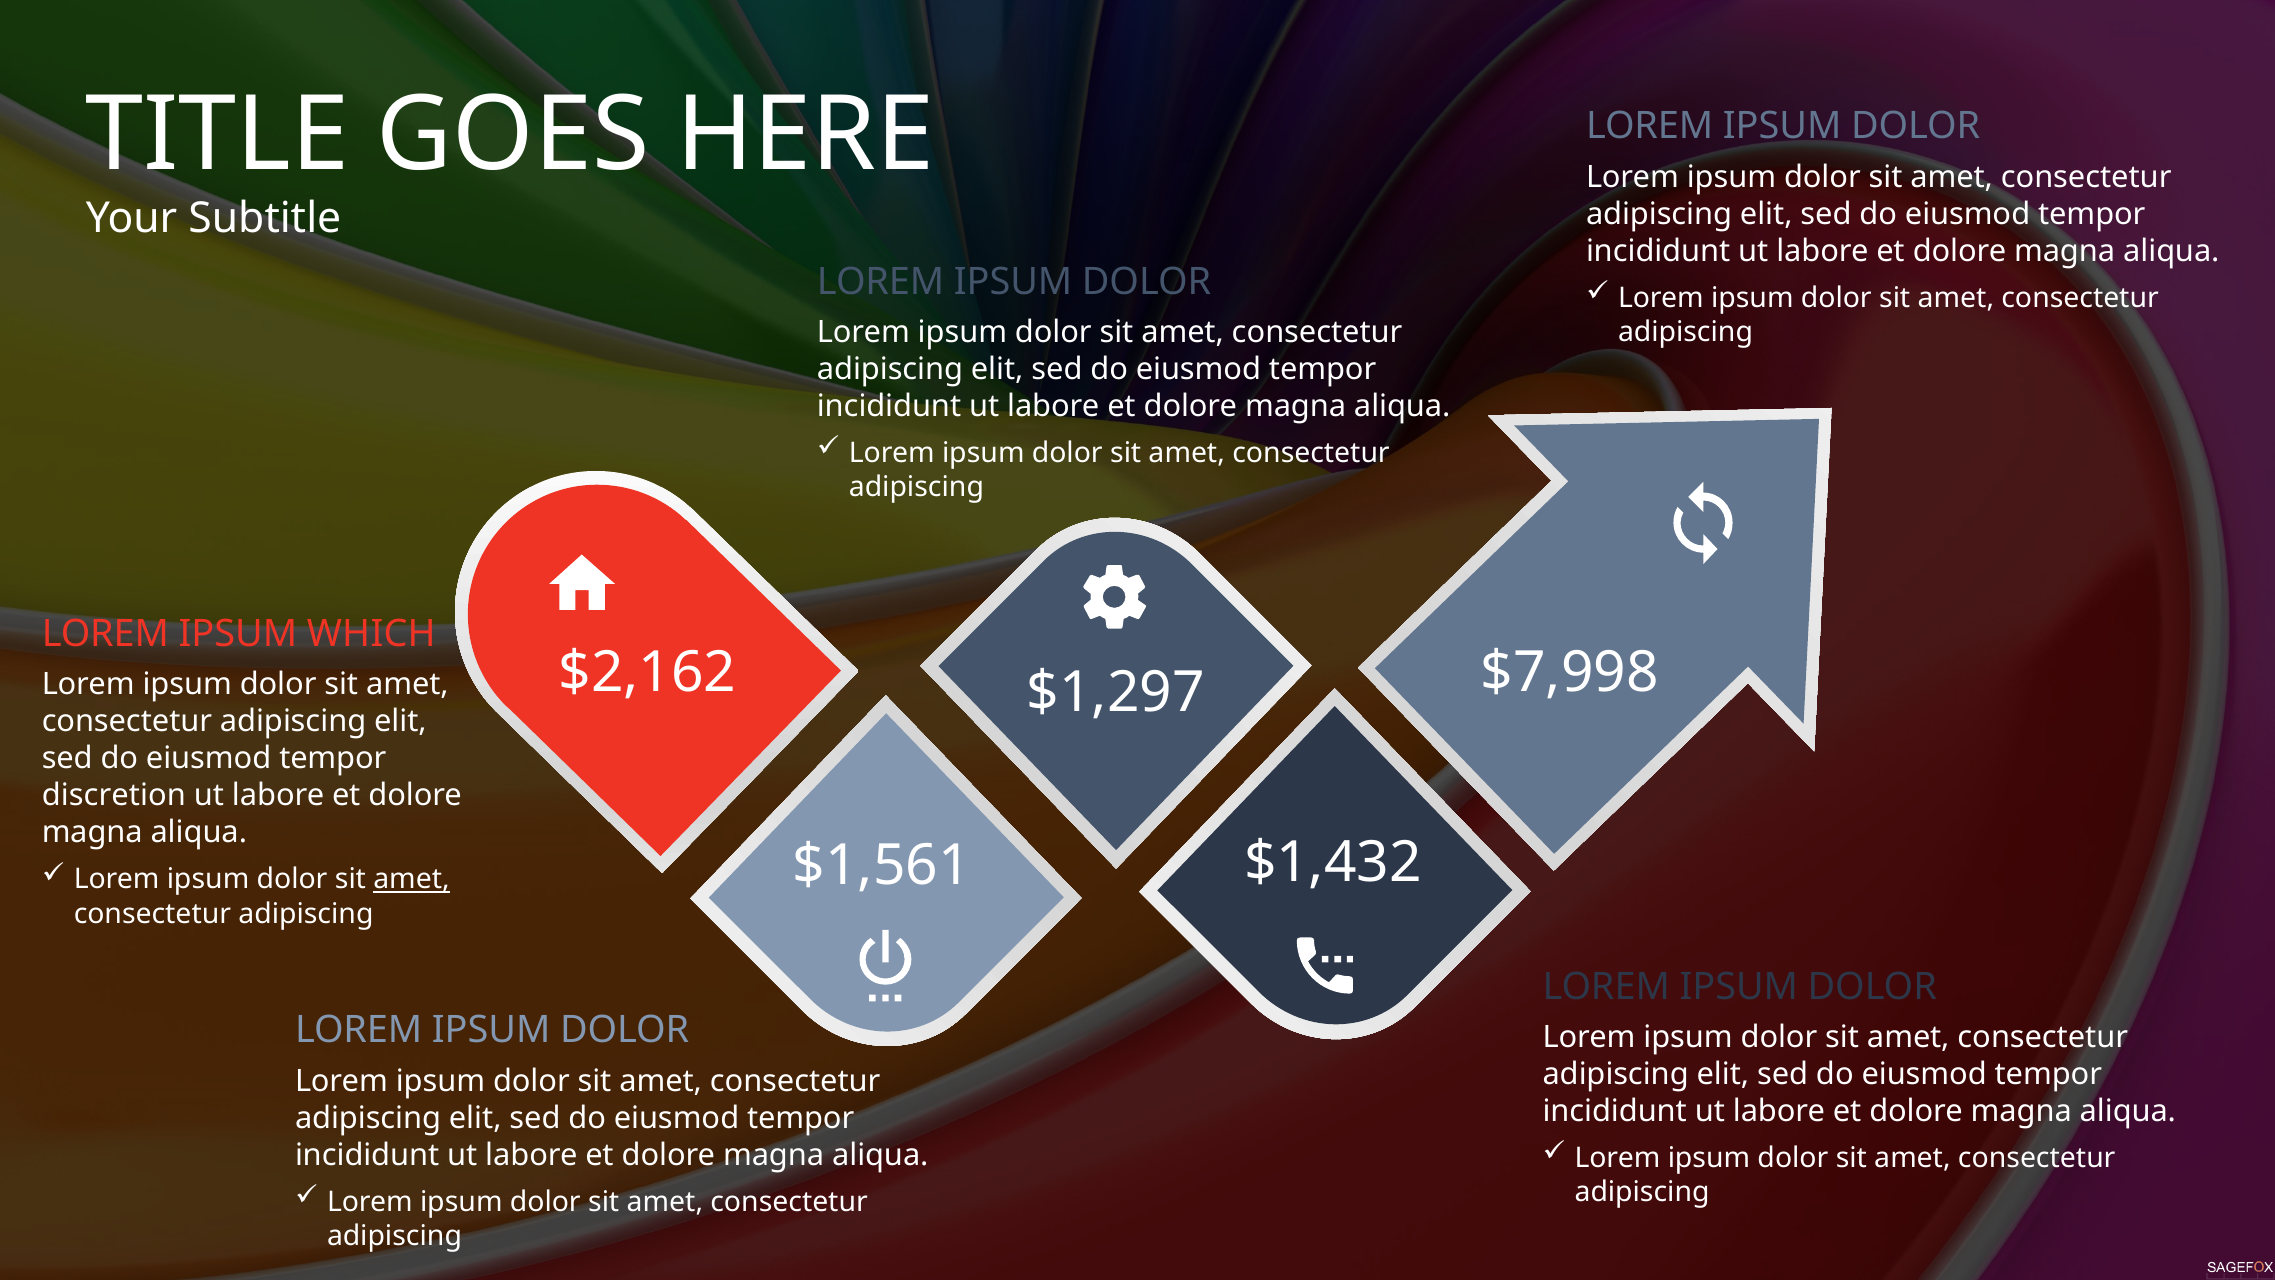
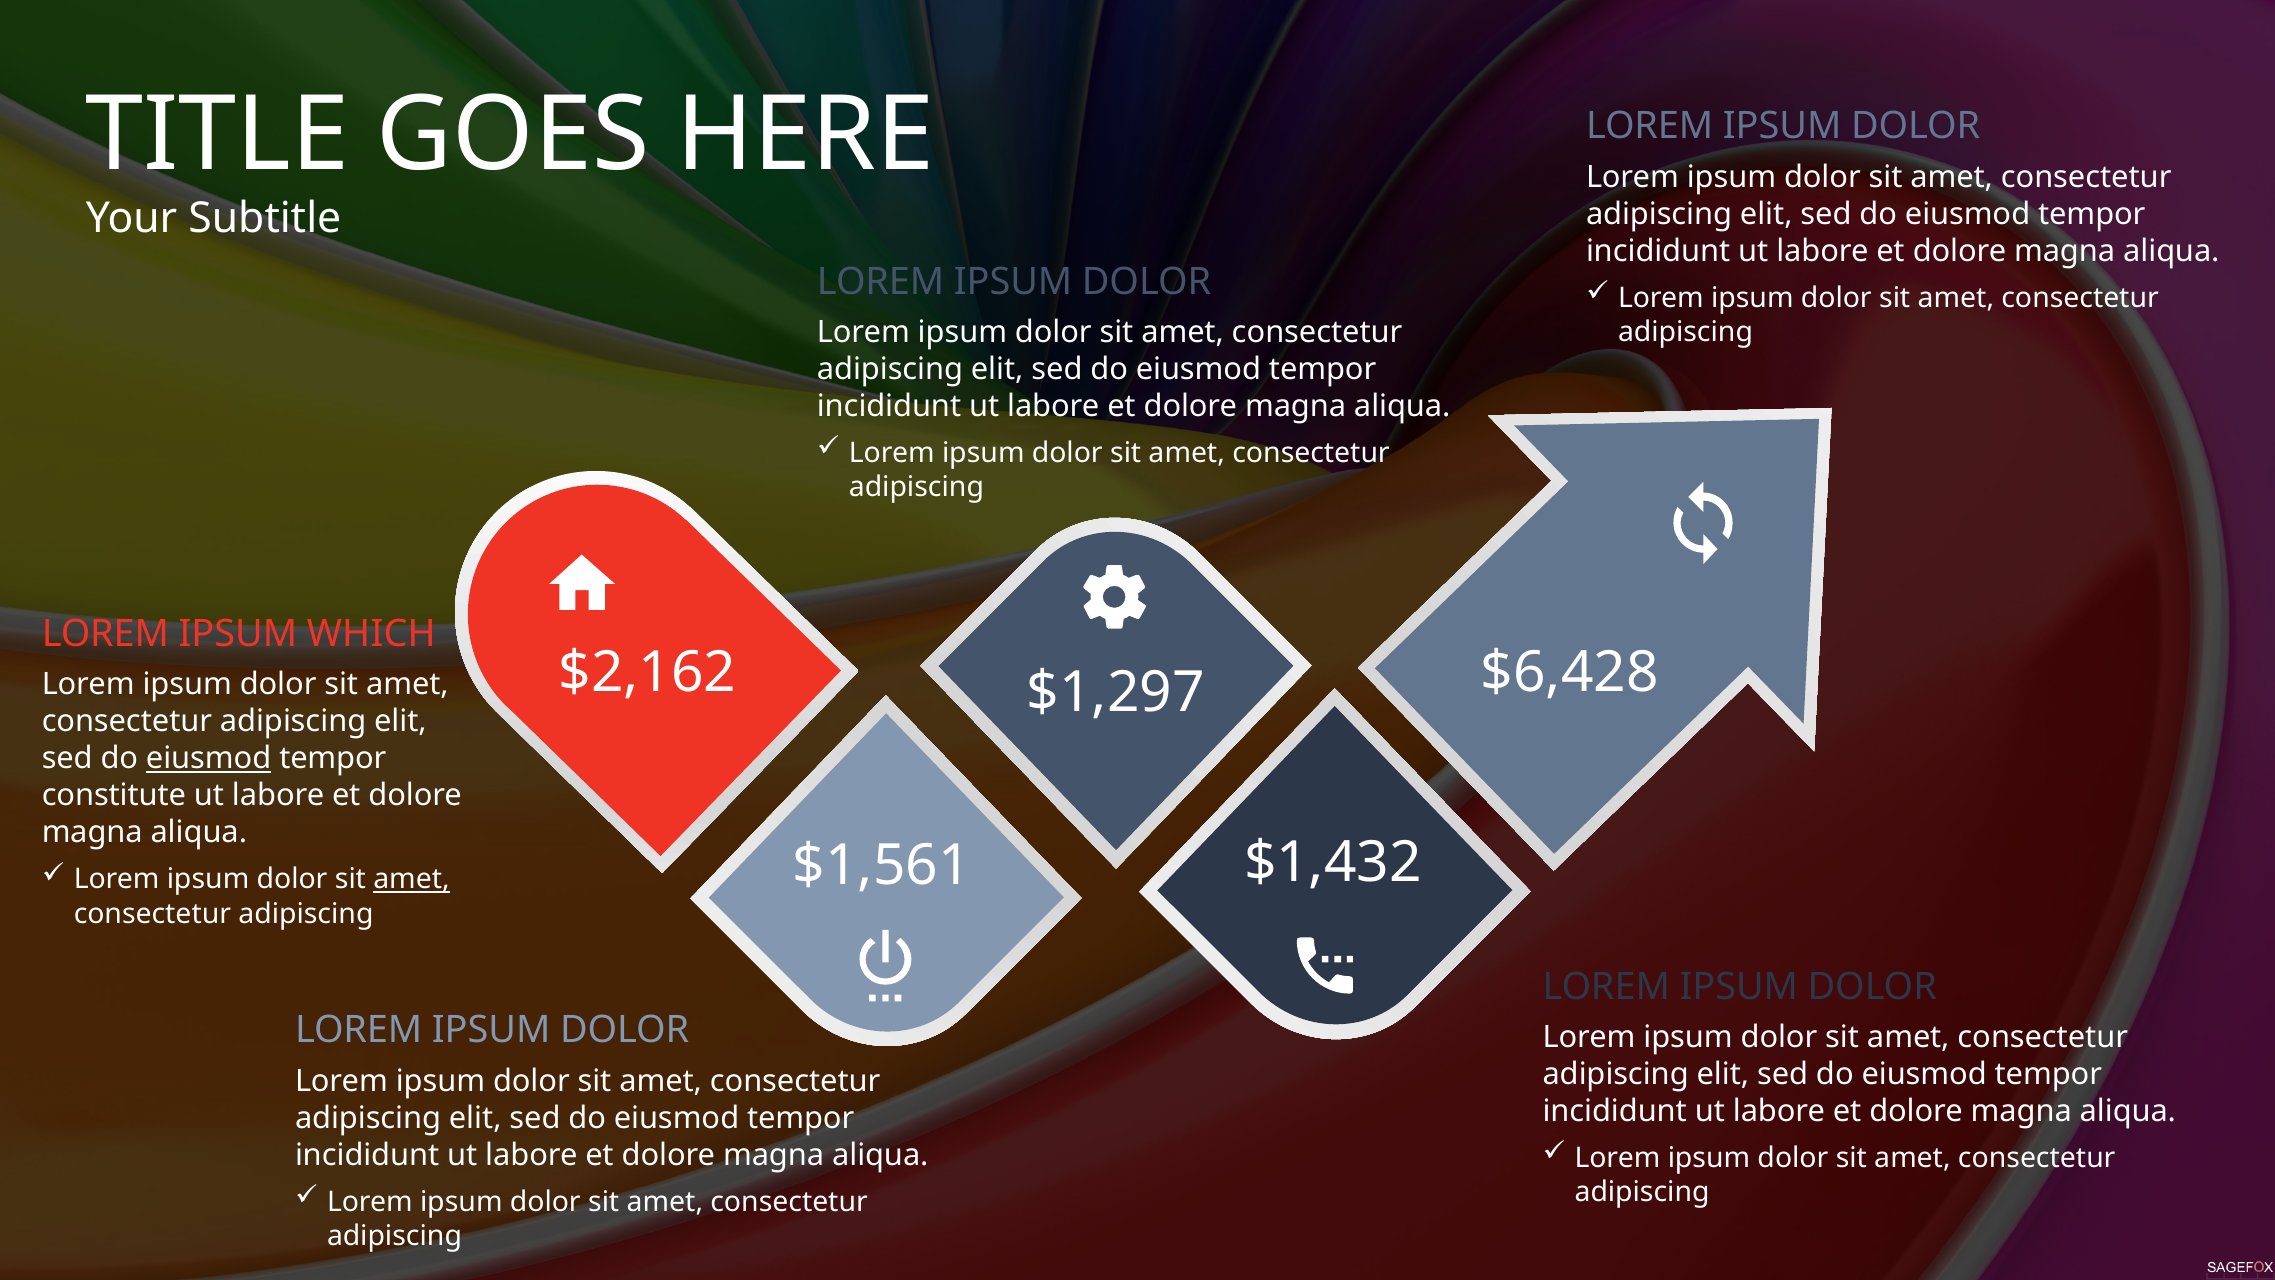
$7,998: $7,998 -> $6,428
eiusmod at (209, 759) underline: none -> present
discretion: discretion -> constitute
